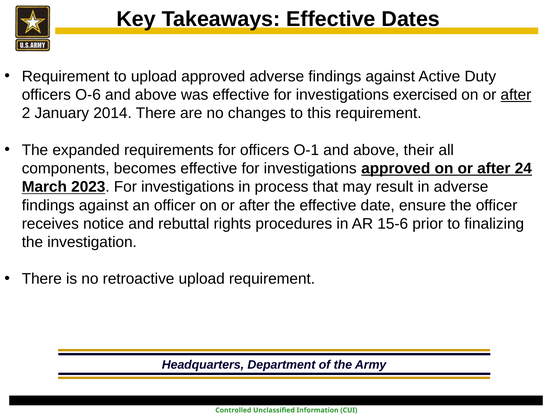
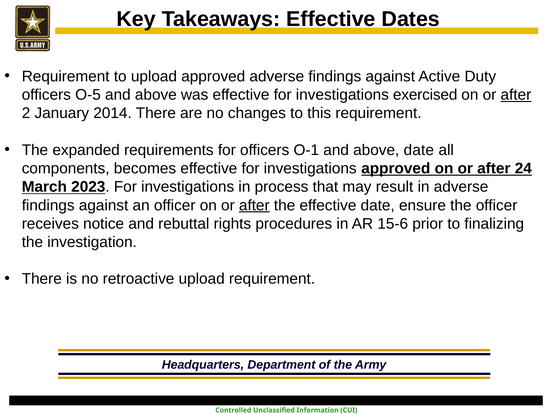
O-6: O-6 -> O-5
above their: their -> date
after at (254, 205) underline: none -> present
